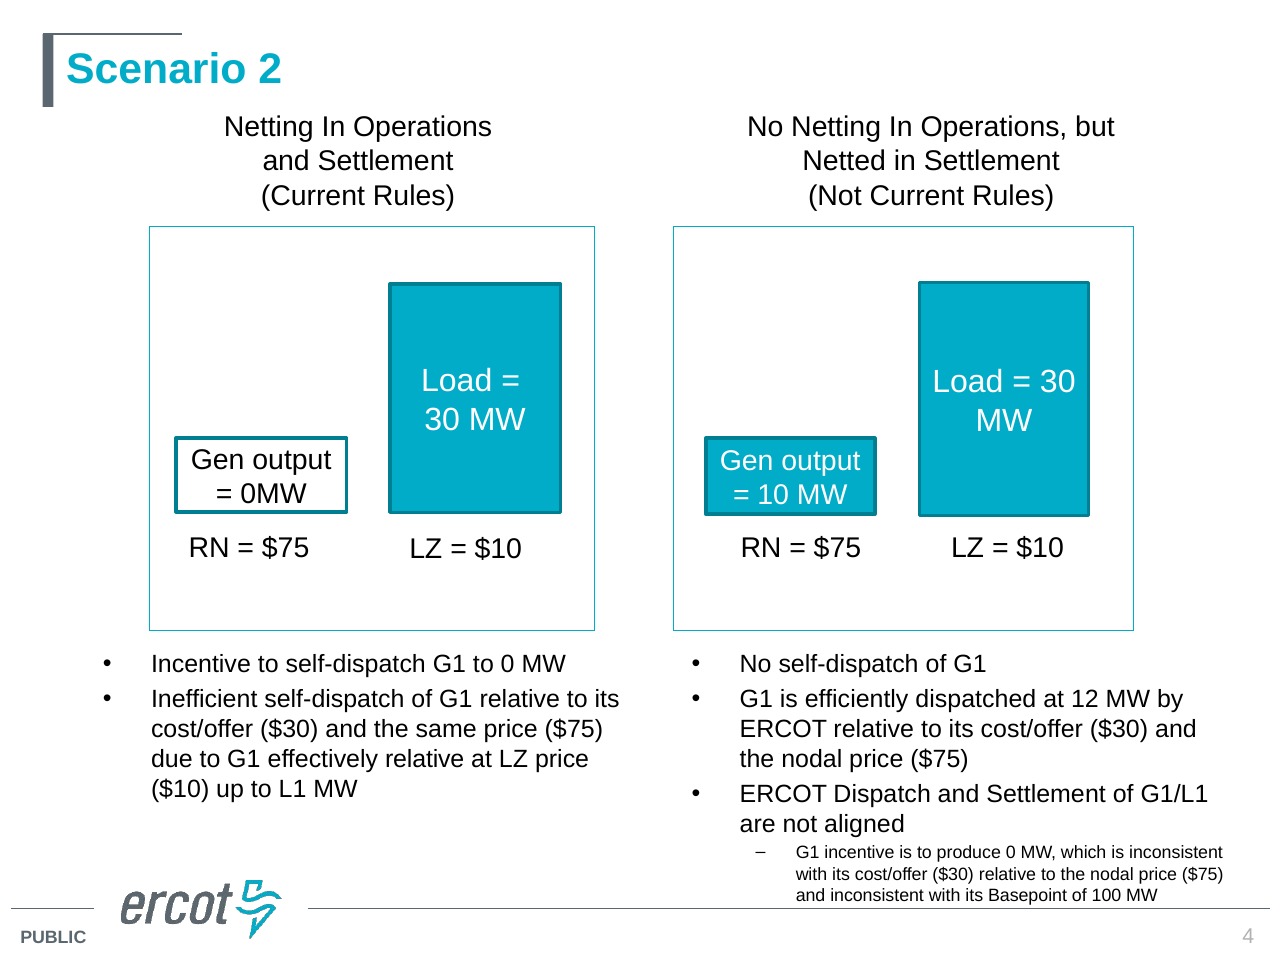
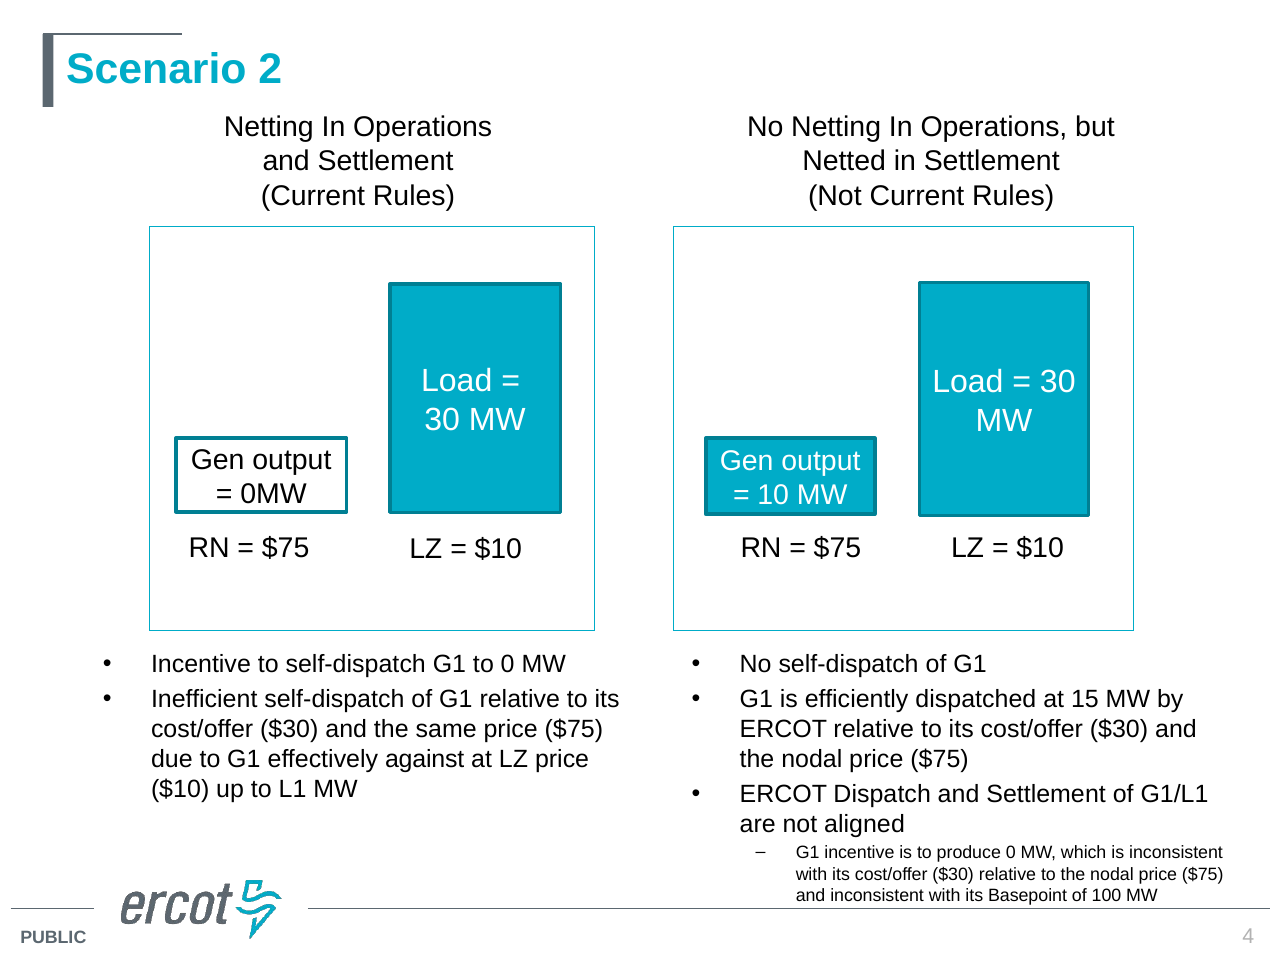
12: 12 -> 15
effectively relative: relative -> against
